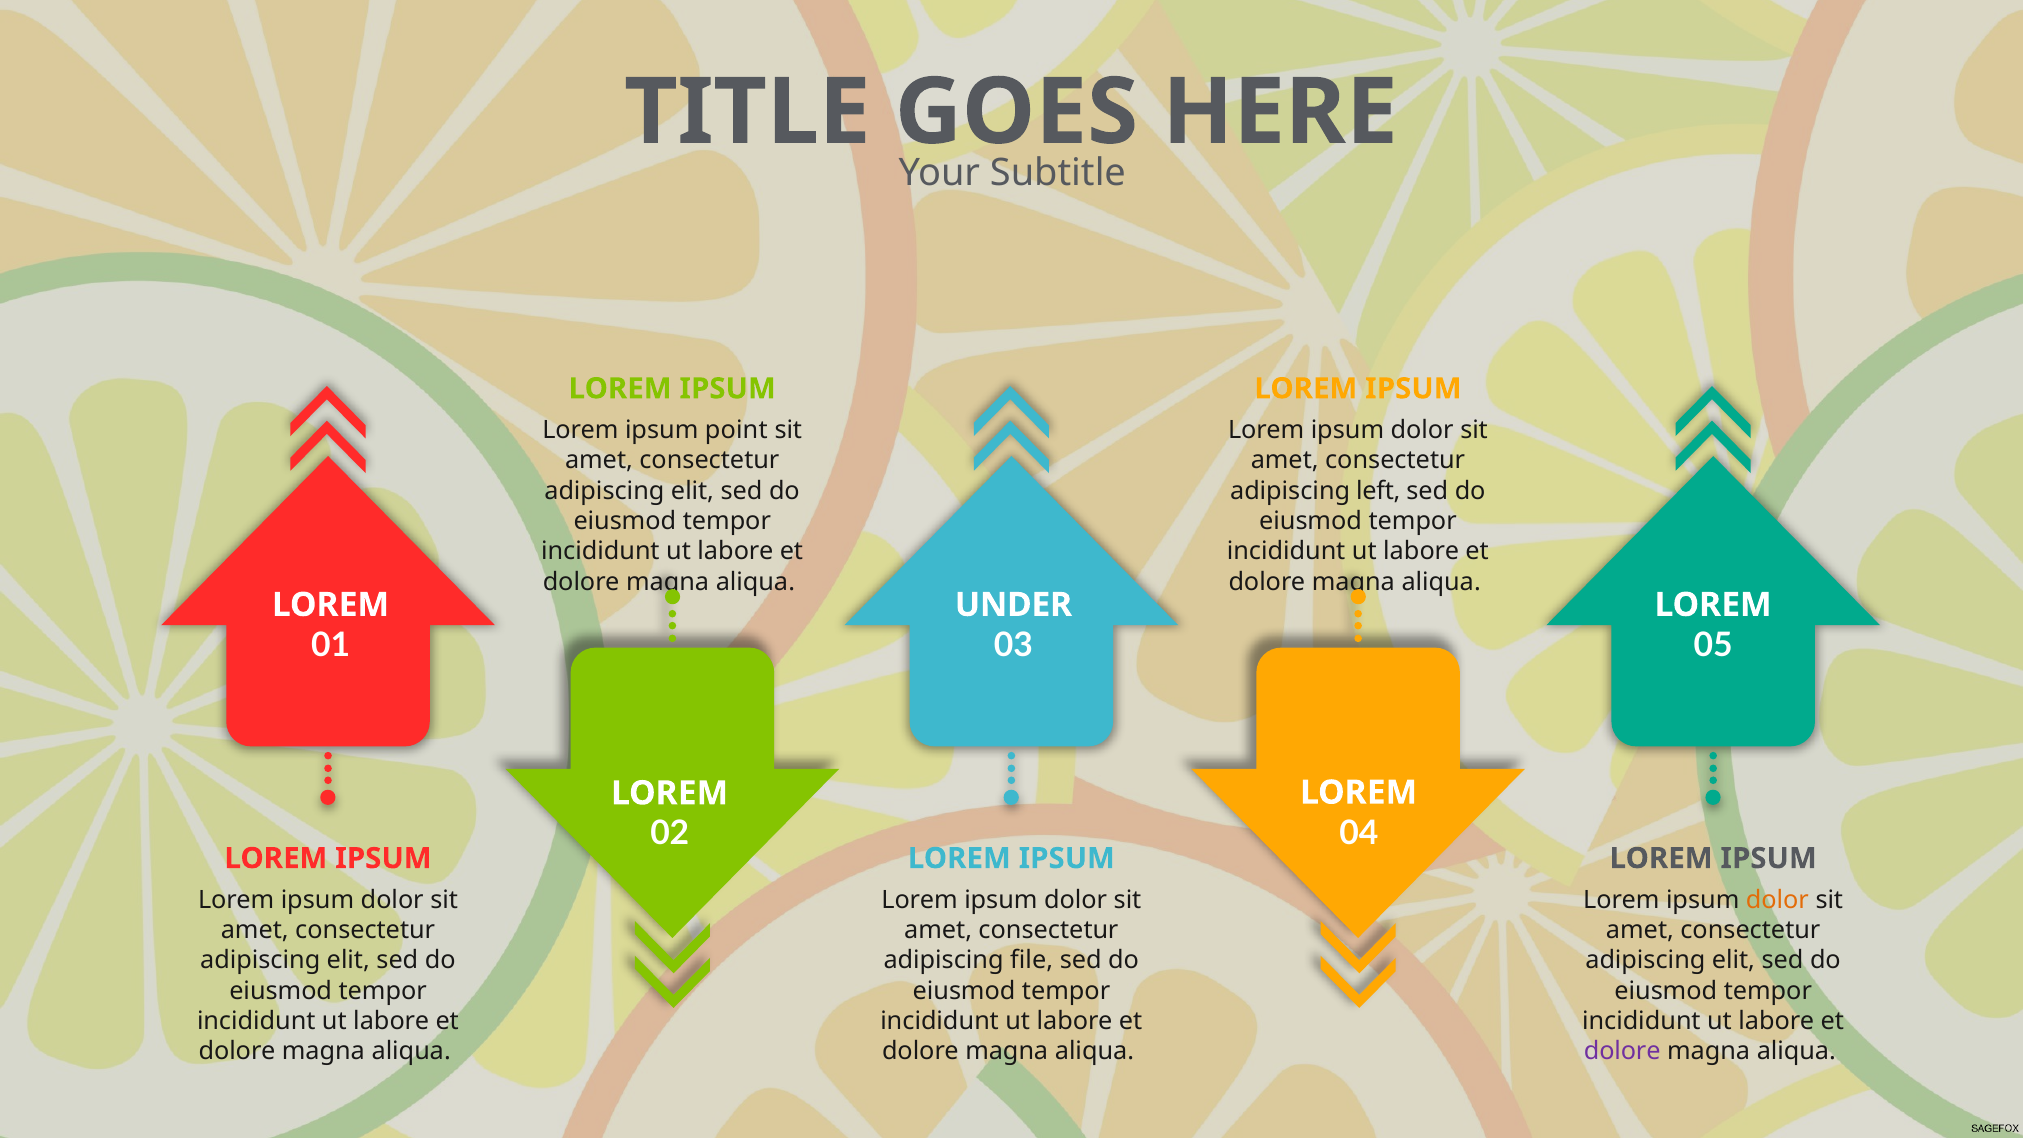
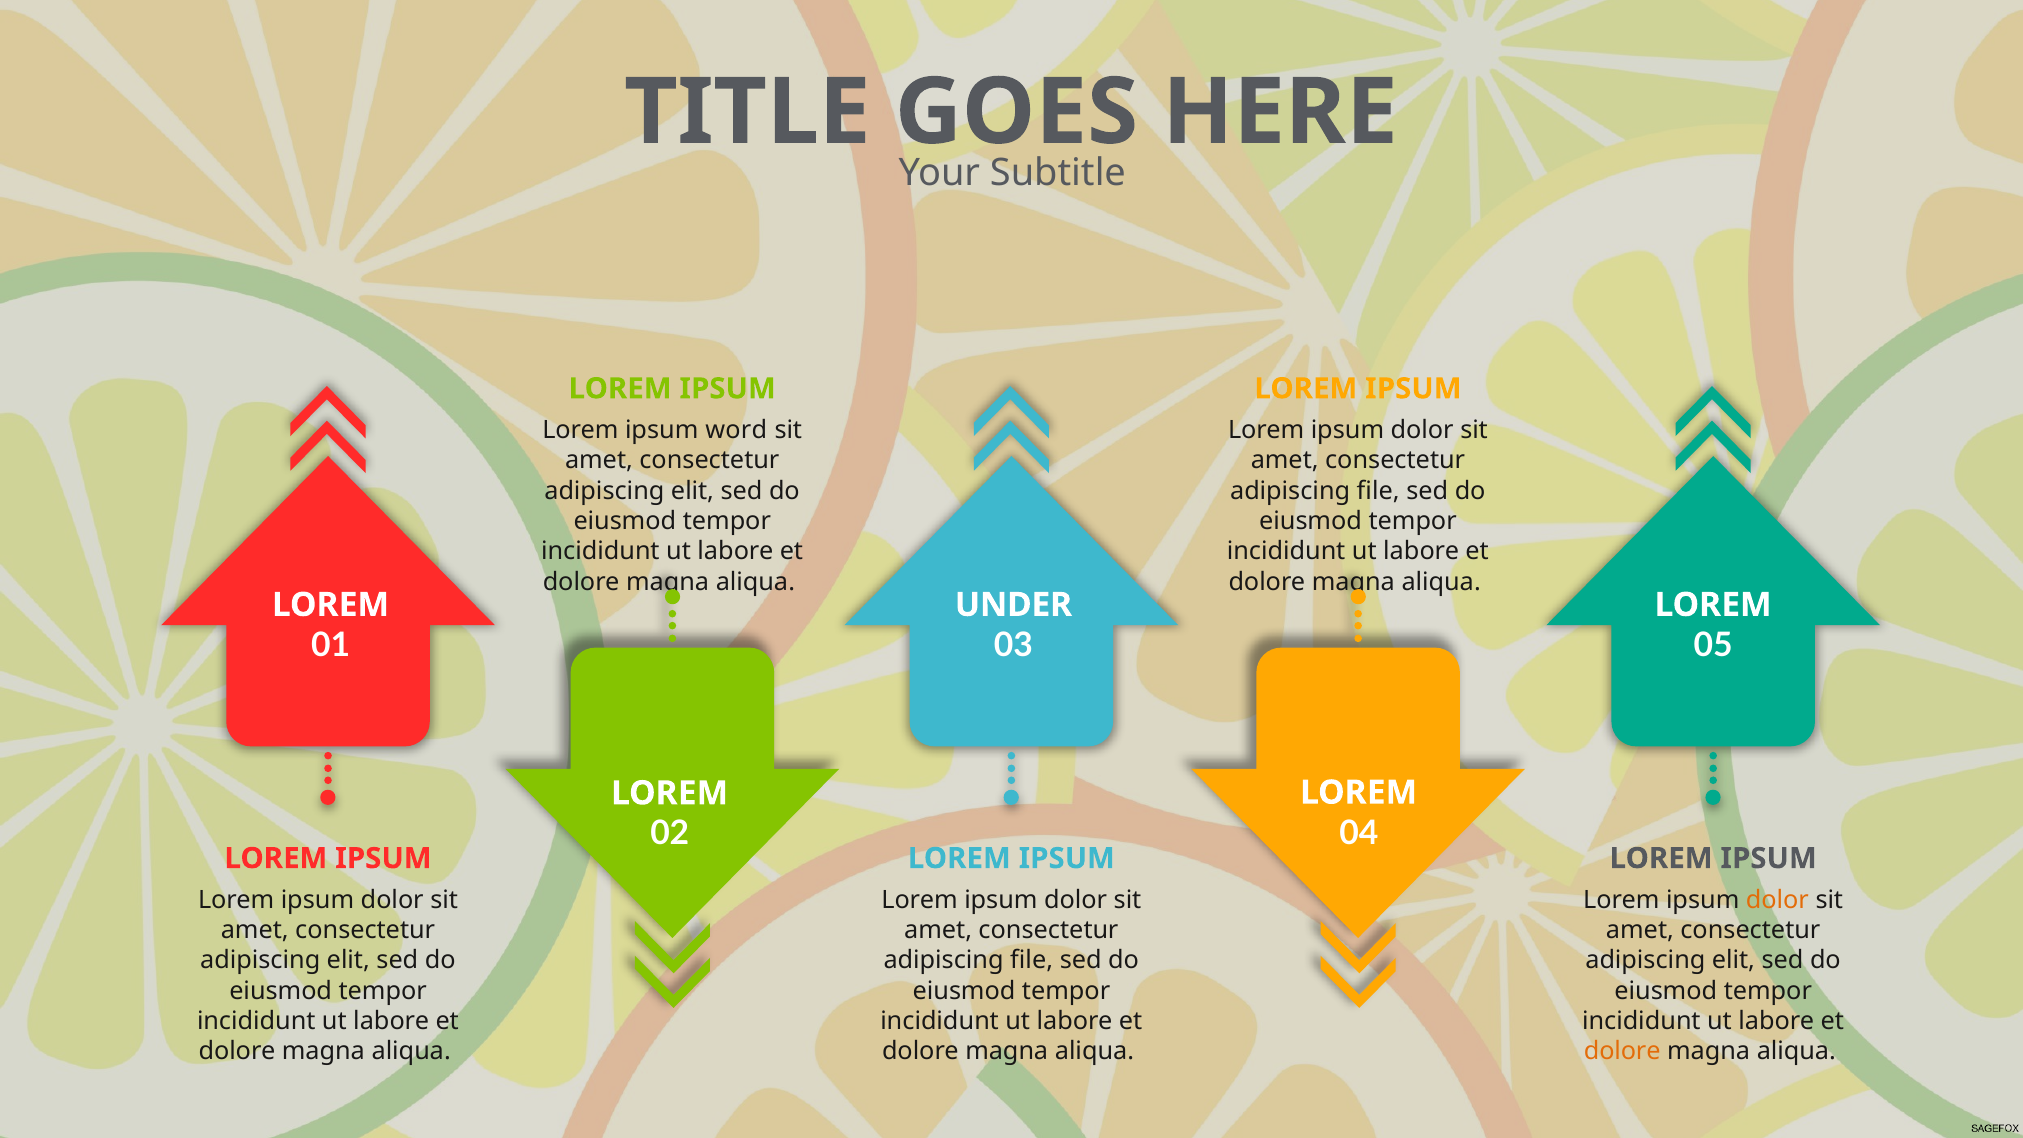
point: point -> word
left at (1378, 491): left -> file
dolore at (1622, 1052) colour: purple -> orange
